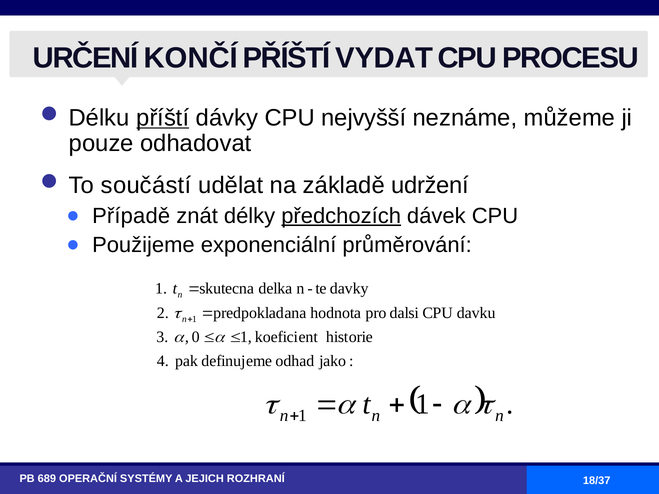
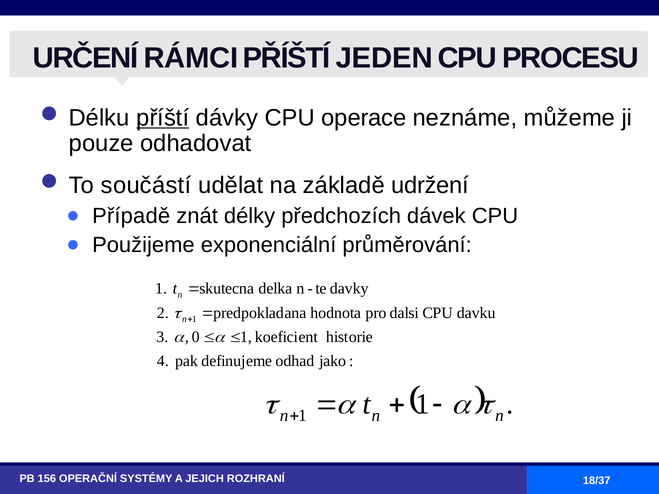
KONČÍ: KONČÍ -> RÁMCI
VYDAT: VYDAT -> JEDEN
nejvyšší: nejvyšší -> operace
předchozích underline: present -> none
689: 689 -> 156
